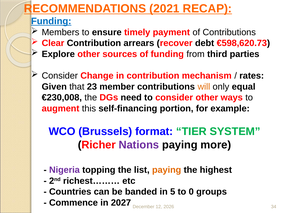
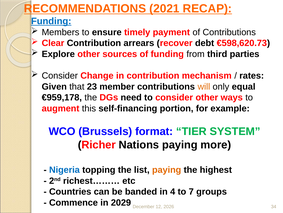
€230,008: €230,008 -> €959,178
Nations colour: purple -> black
Nigeria colour: purple -> blue
5: 5 -> 4
0: 0 -> 7
2027: 2027 -> 2029
